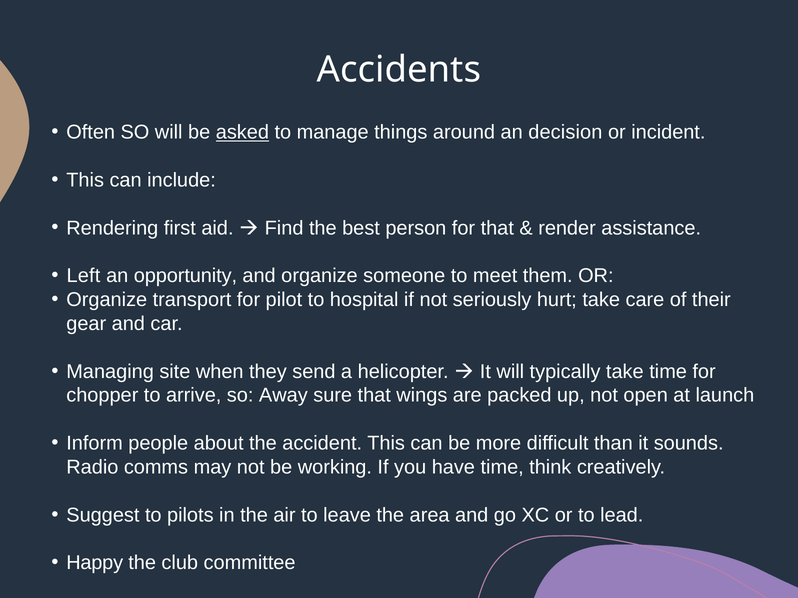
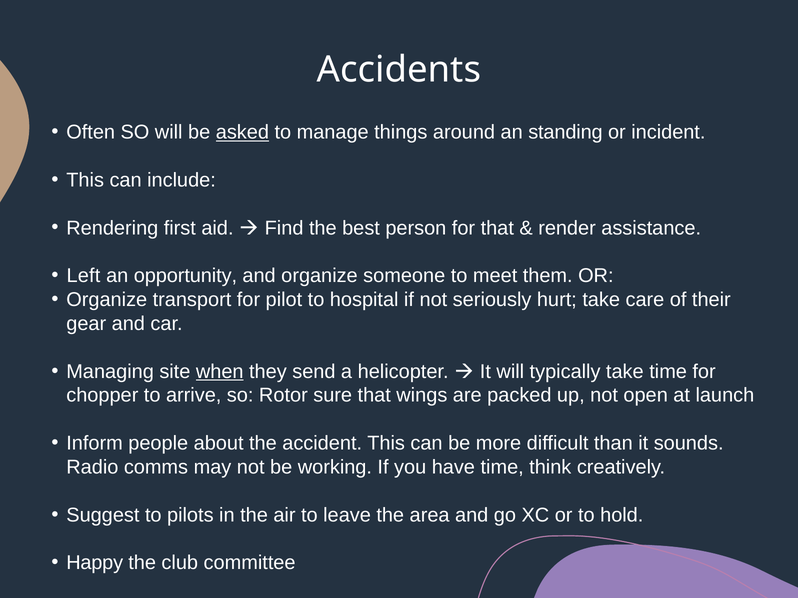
decision: decision -> standing
when underline: none -> present
Away: Away -> Rotor
lead: lead -> hold
